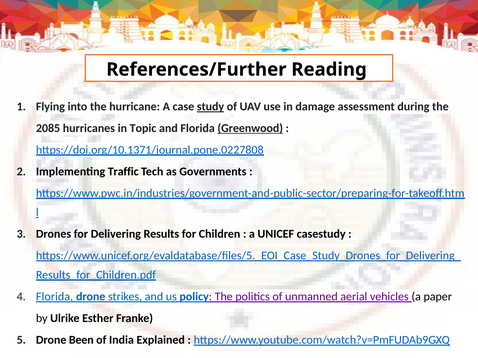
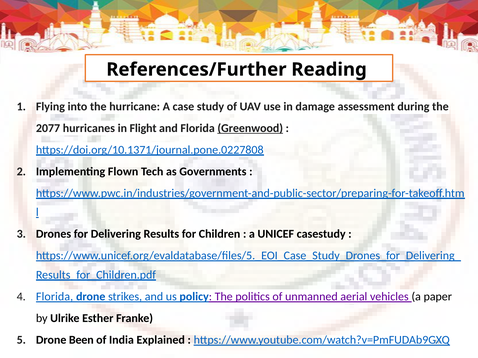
study underline: present -> none
2085: 2085 -> 2077
Topic: Topic -> Flight
Traffic: Traffic -> Flown
